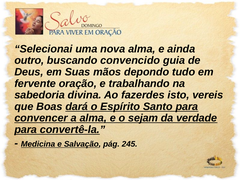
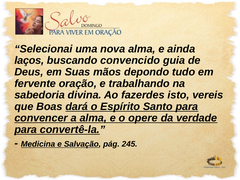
outro: outro -> laços
sejam: sejam -> opere
